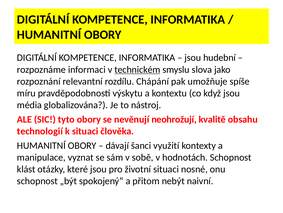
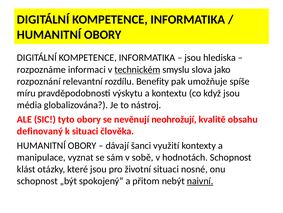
hudební: hudební -> hlediska
Chápání: Chápání -> Benefity
technologií: technologií -> definovaný
naivní underline: none -> present
